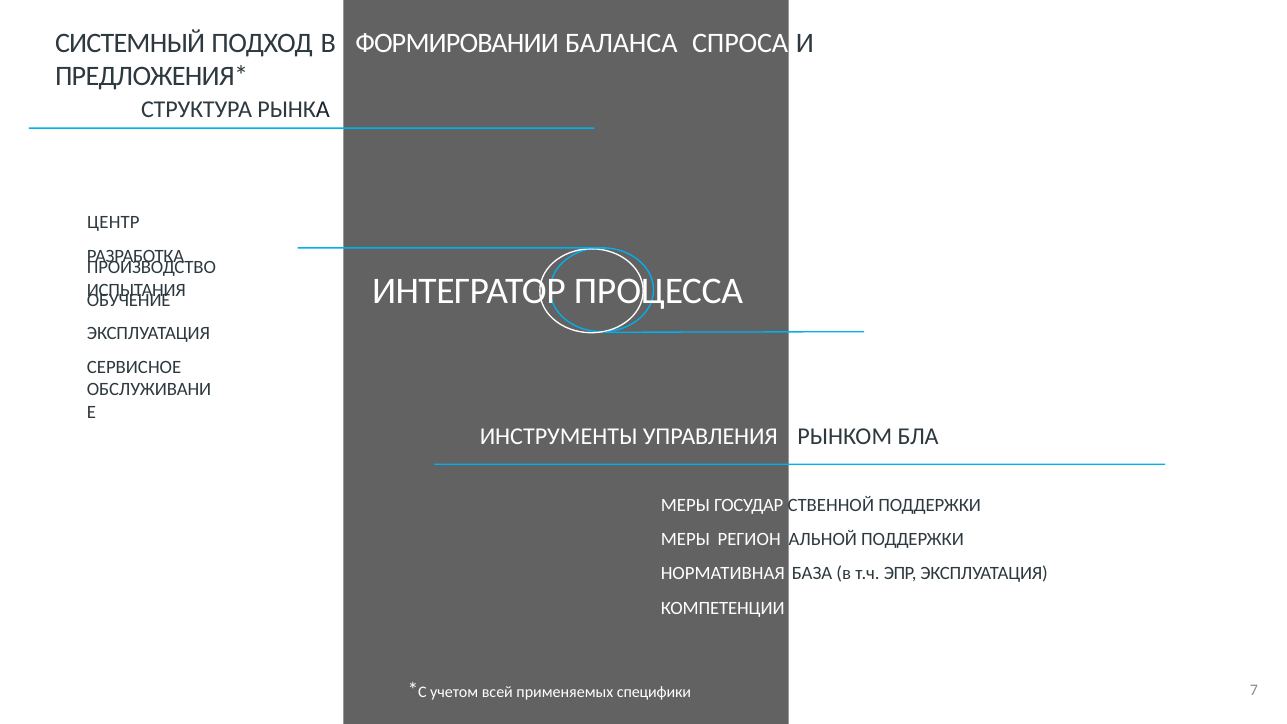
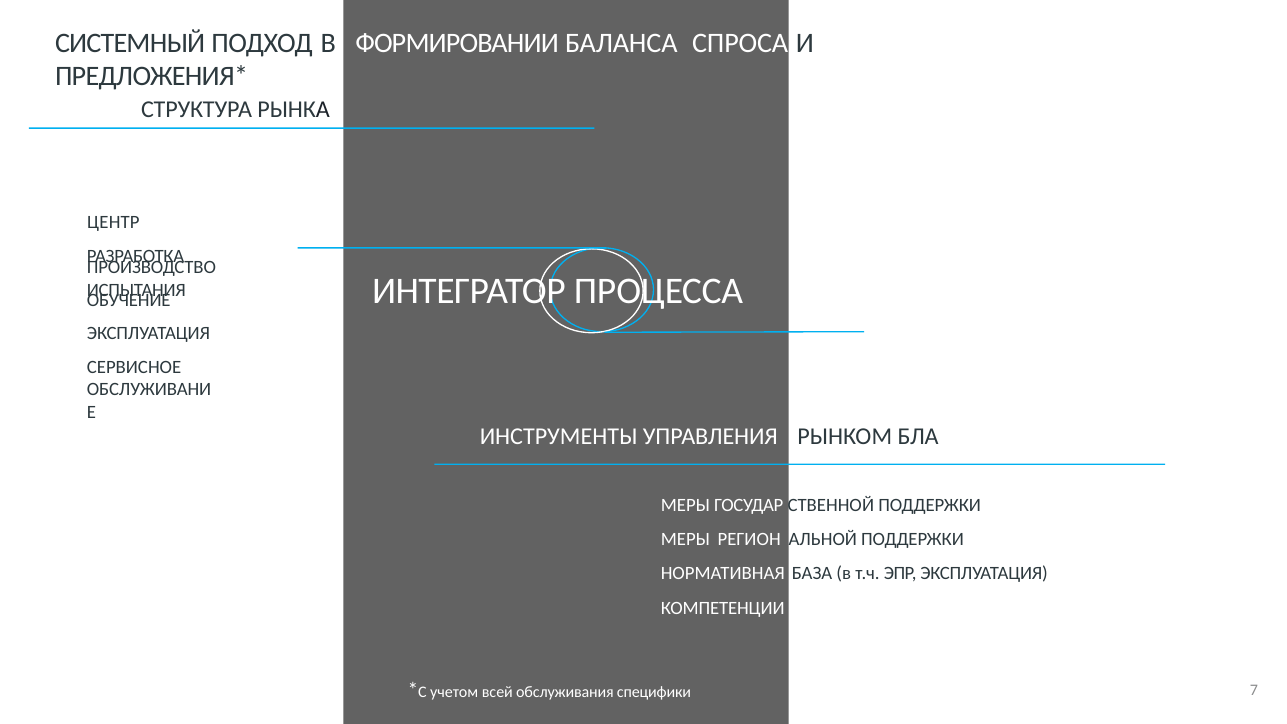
применяемых: применяемых -> обслуживания
